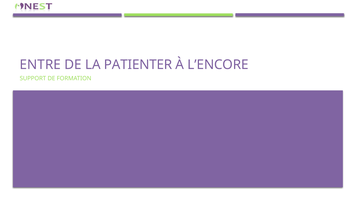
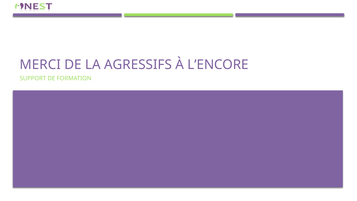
ENTRE: ENTRE -> MERCI
PATIENTER: PATIENTER -> AGRESSIFS
